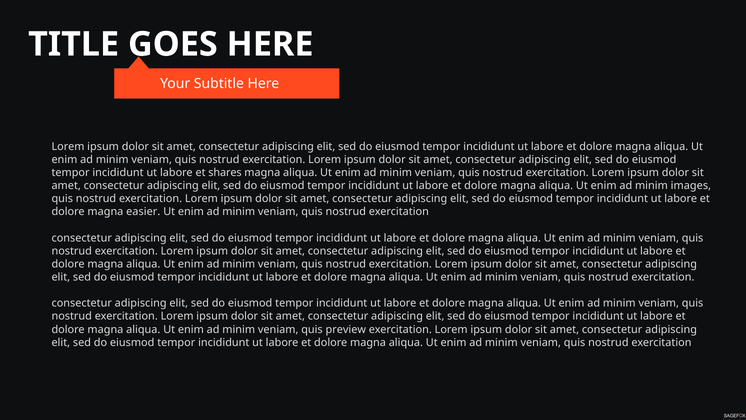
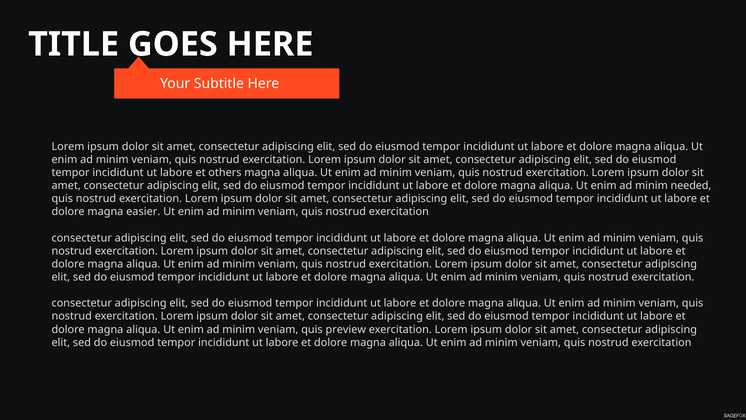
shares: shares -> others
images: images -> needed
